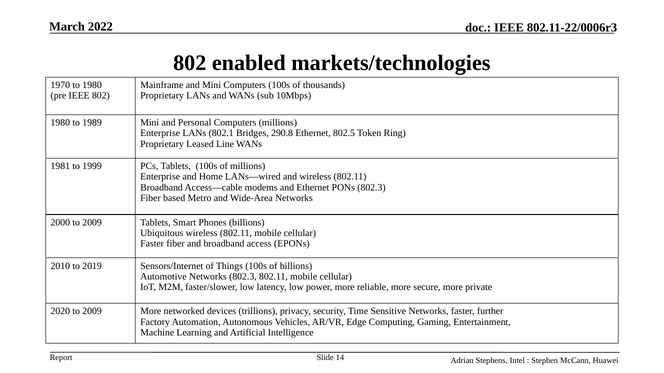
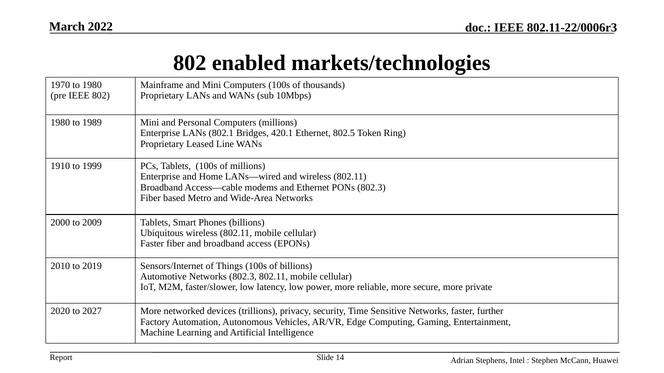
290.8: 290.8 -> 420.1
1981: 1981 -> 1910
2020 to 2009: 2009 -> 2027
